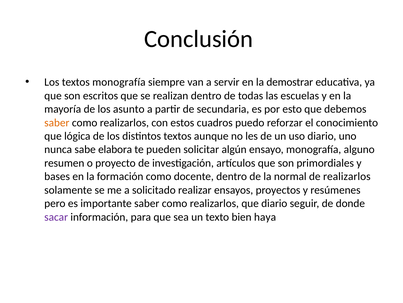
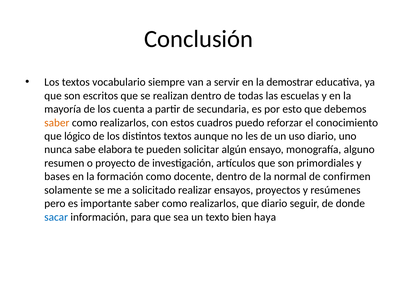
textos monografía: monografía -> vocabulario
asunto: asunto -> cuenta
lógica: lógica -> lógico
de realizarlos: realizarlos -> confirmen
sacar colour: purple -> blue
